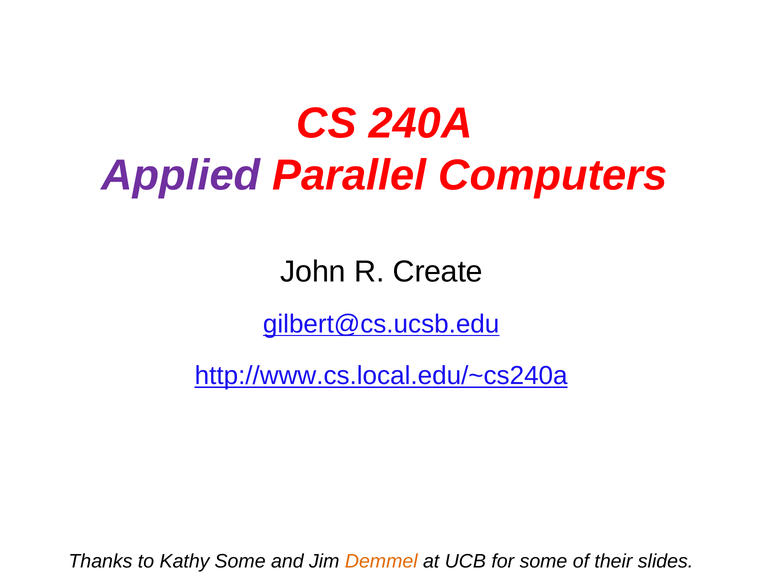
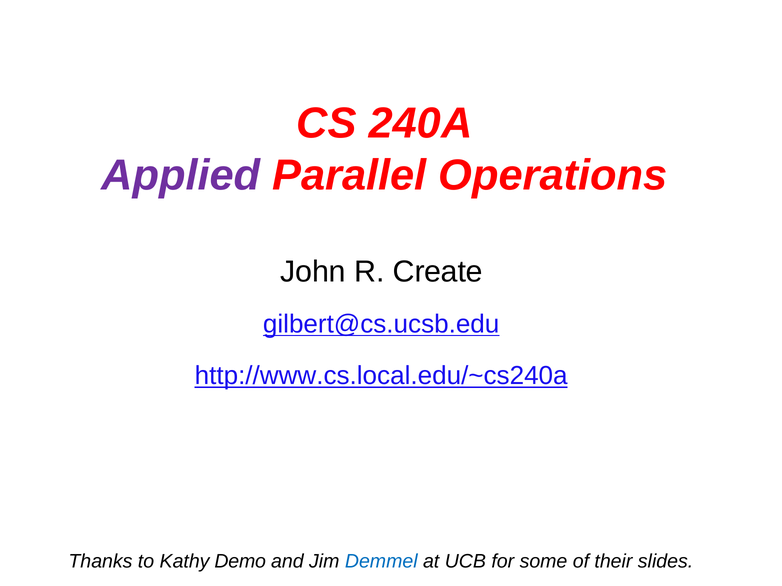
Computers: Computers -> Operations
Kathy Some: Some -> Demo
Demmel colour: orange -> blue
